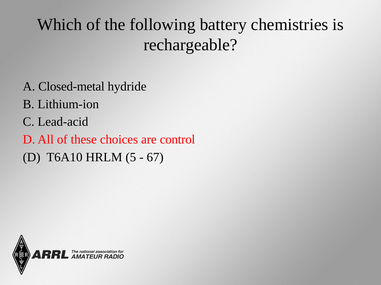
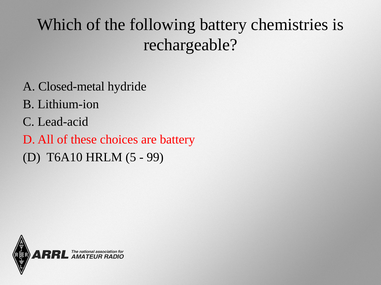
are control: control -> battery
67: 67 -> 99
